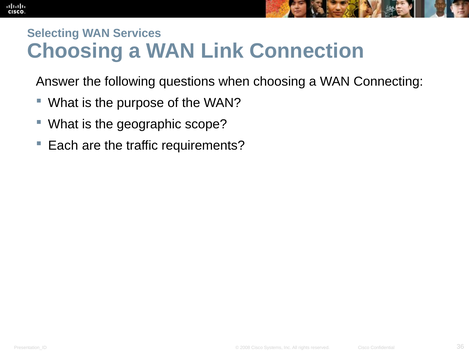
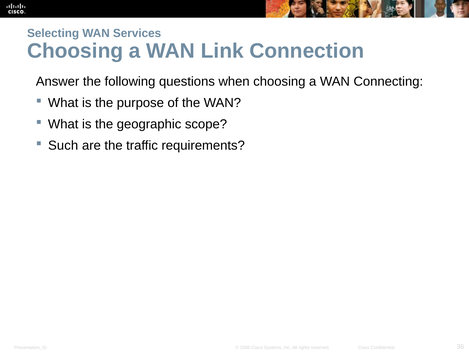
Each: Each -> Such
